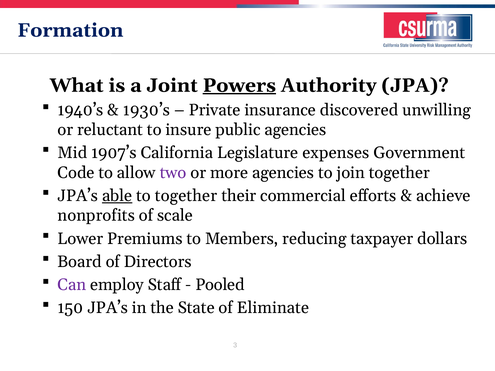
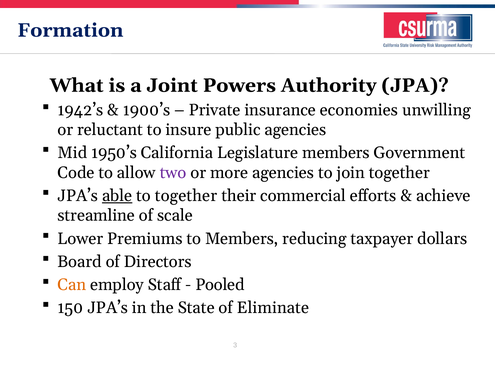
Powers underline: present -> none
1940’s: 1940’s -> 1942’s
1930’s: 1930’s -> 1900’s
discovered: discovered -> economies
1907’s: 1907’s -> 1950’s
Legislature expenses: expenses -> members
nonprofits: nonprofits -> streamline
Can colour: purple -> orange
